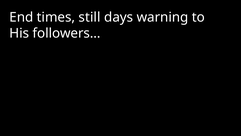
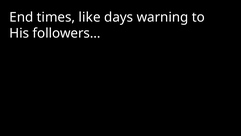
still: still -> like
